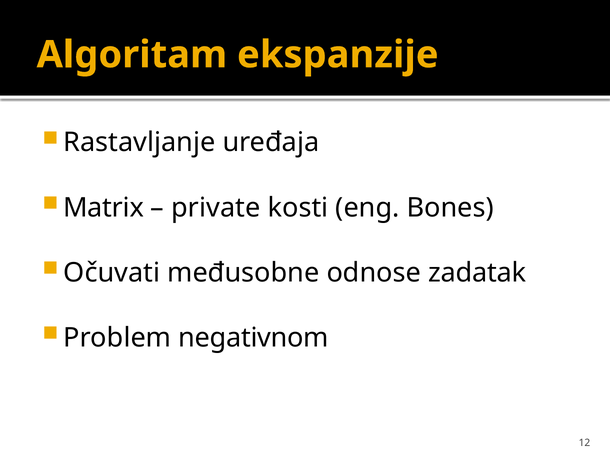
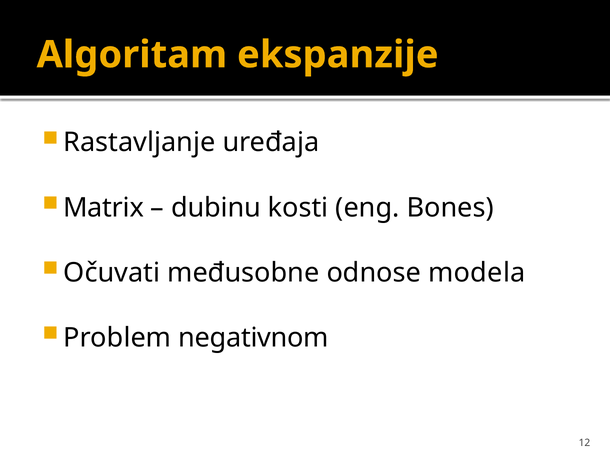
private: private -> dubinu
zadatak: zadatak -> modela
